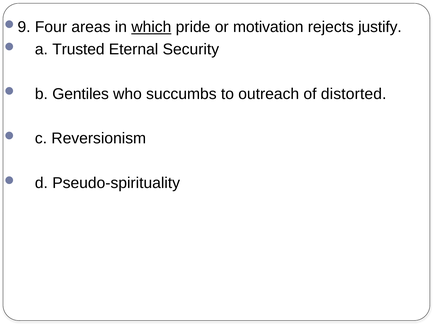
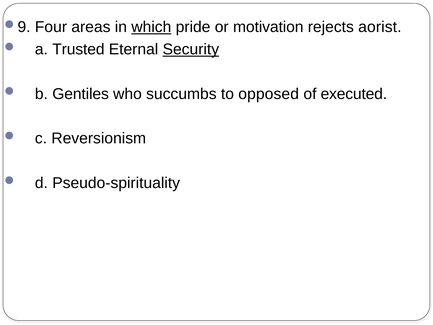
justify: justify -> aorist
Security underline: none -> present
outreach: outreach -> opposed
distorted: distorted -> executed
